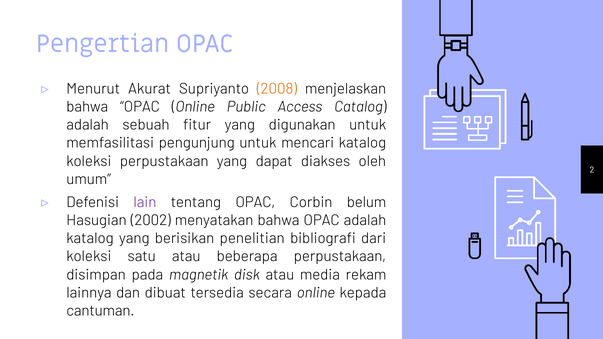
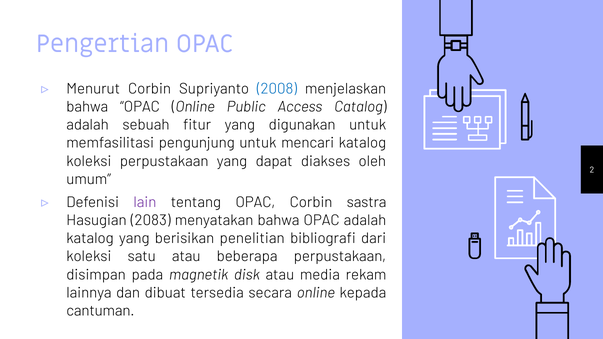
Menurut Akurat: Akurat -> Corbin
2008 colour: orange -> blue
belum: belum -> sastra
2002: 2002 -> 2083
